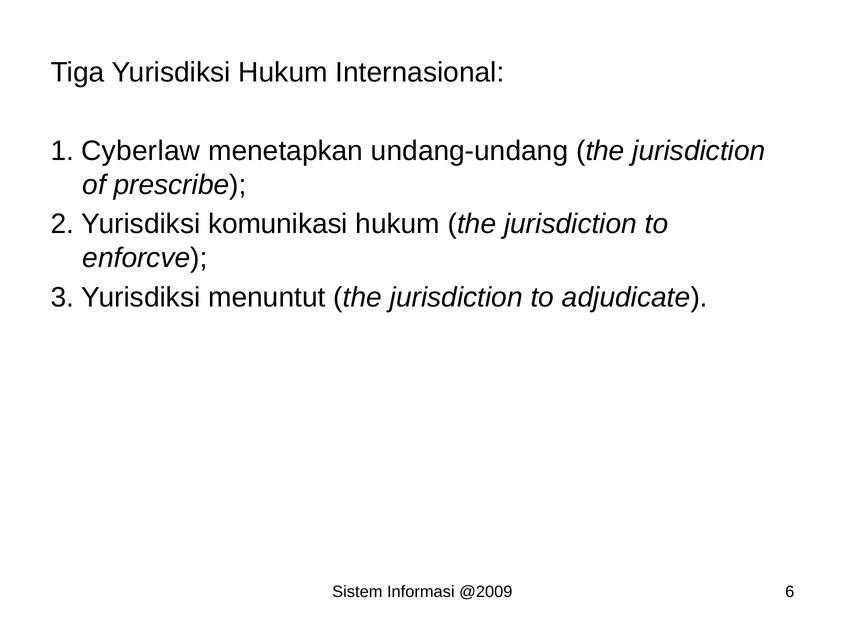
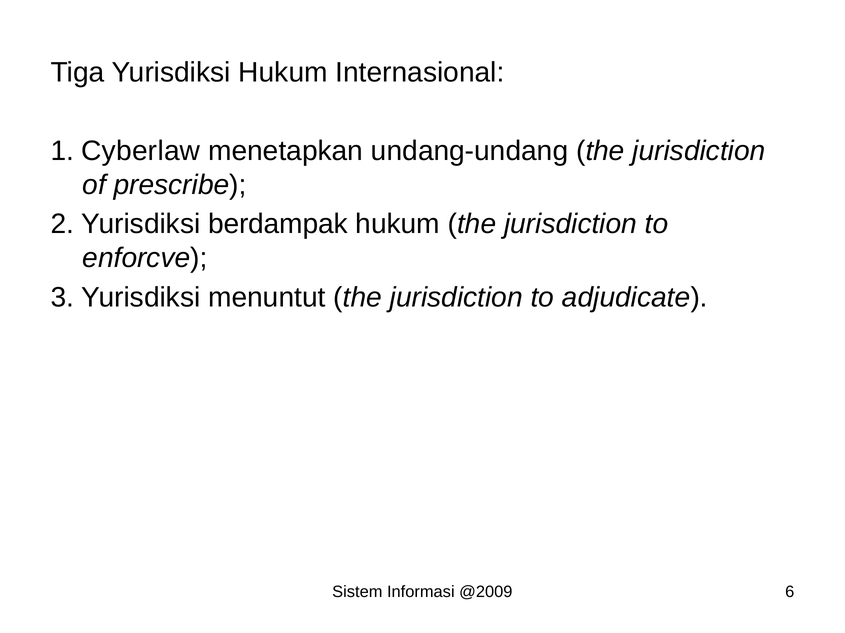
komunikasi: komunikasi -> berdampak
